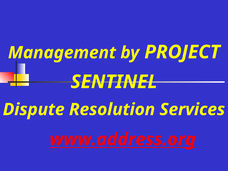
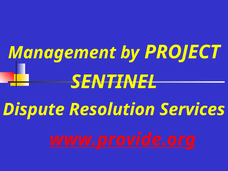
www.address.org: www.address.org -> www.provide.org
